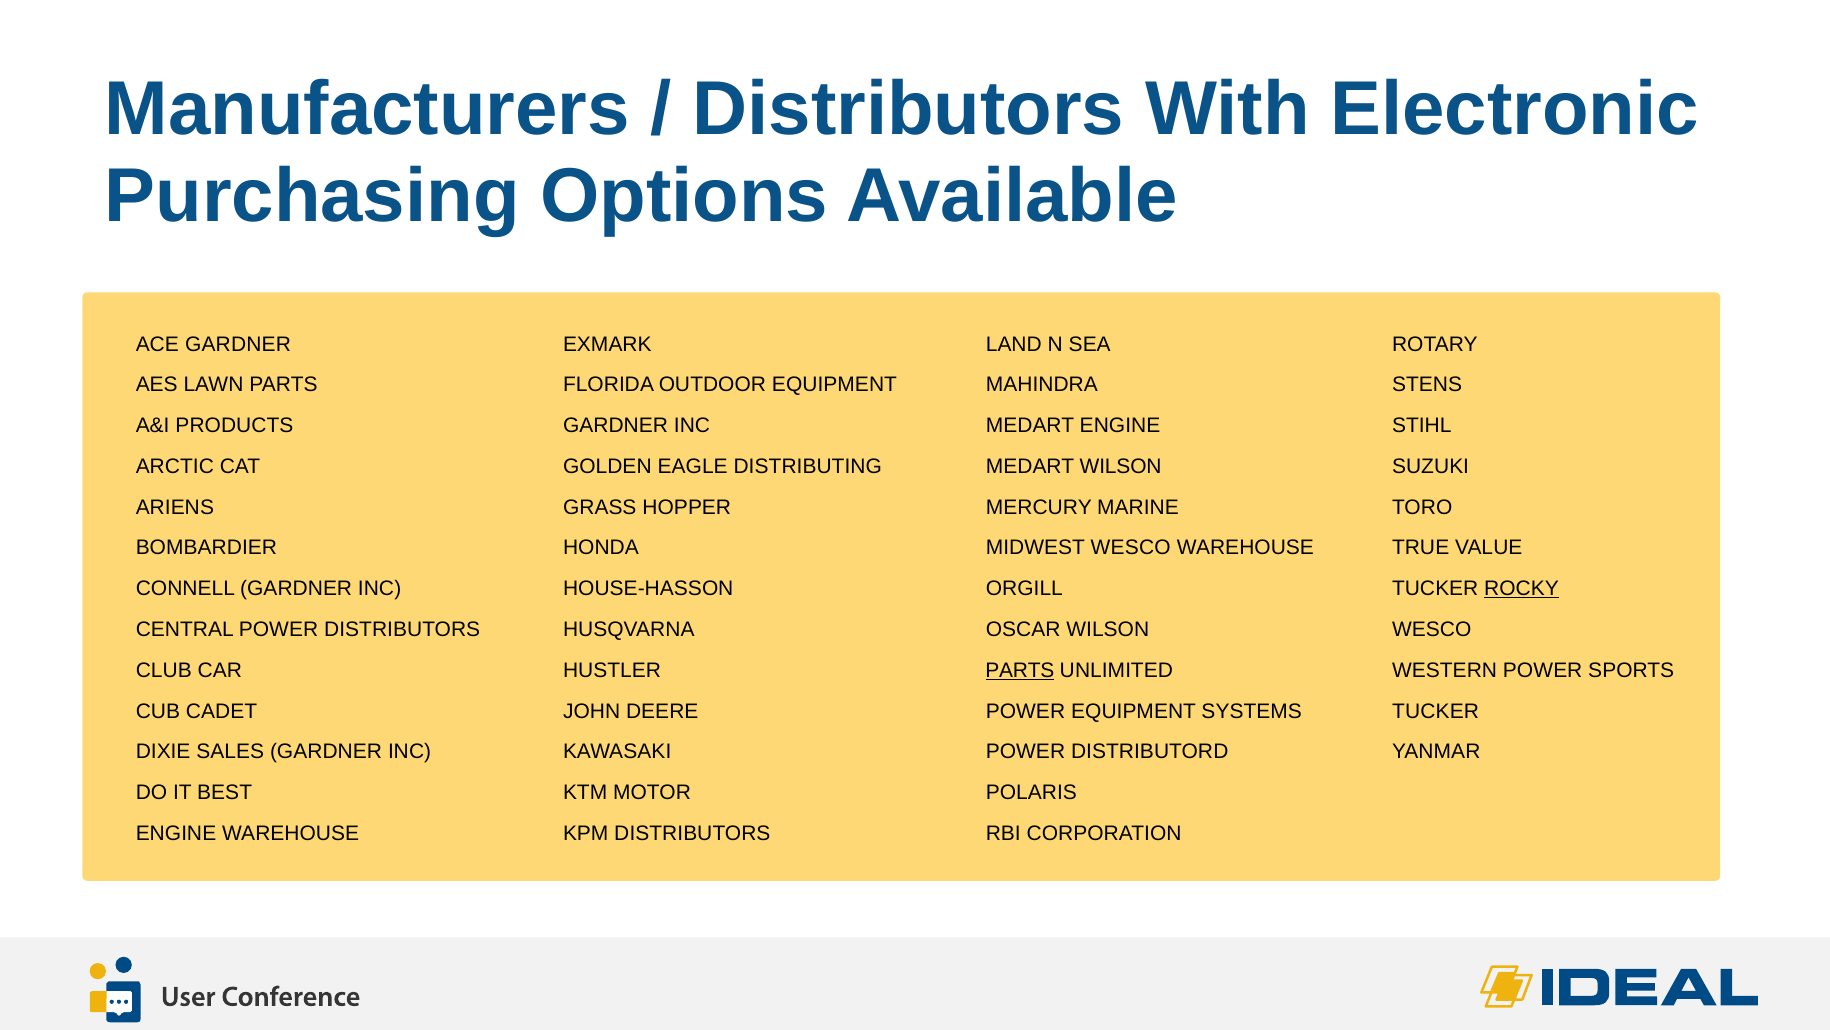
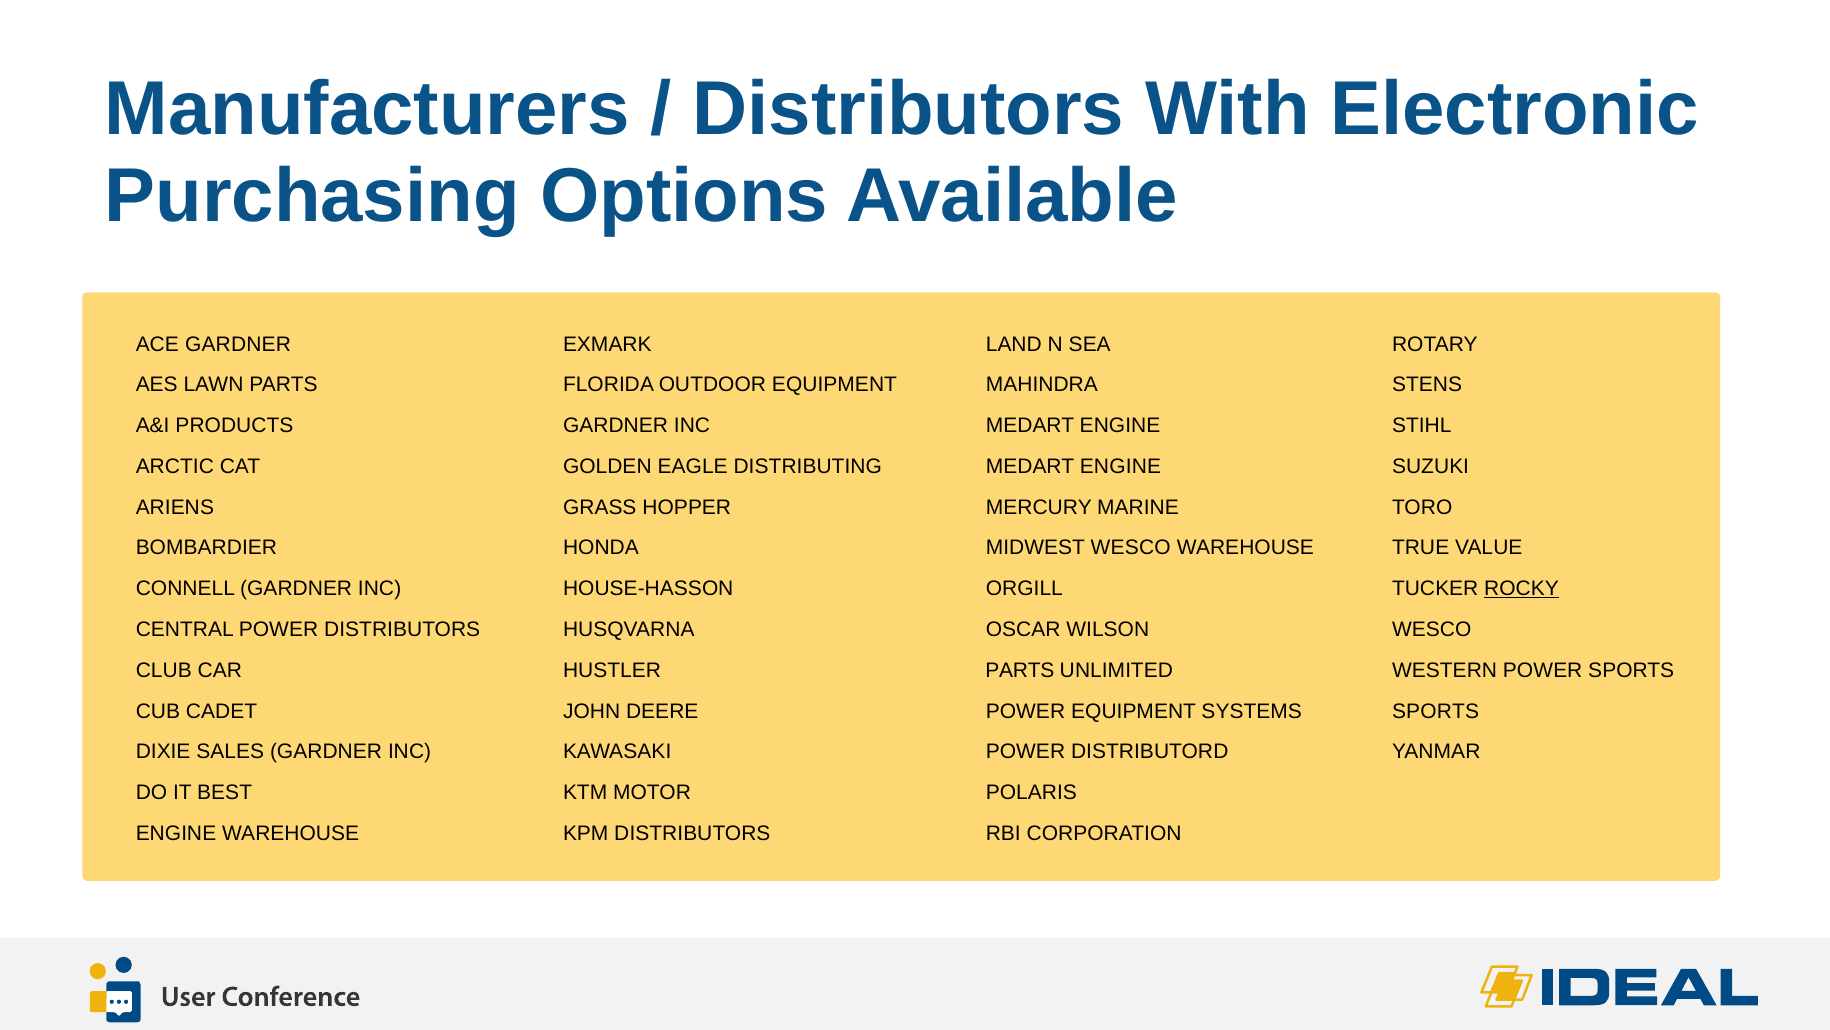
DISTRIBUTING MEDART WILSON: WILSON -> ENGINE
PARTS at (1020, 670) underline: present -> none
SYSTEMS TUCKER: TUCKER -> SPORTS
